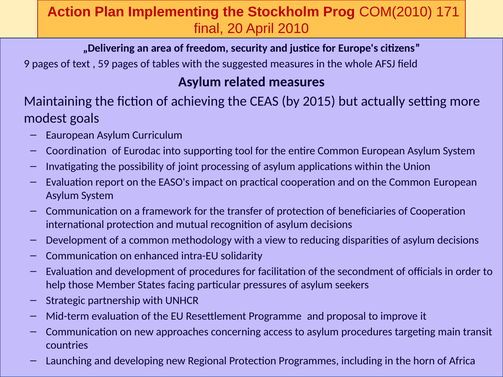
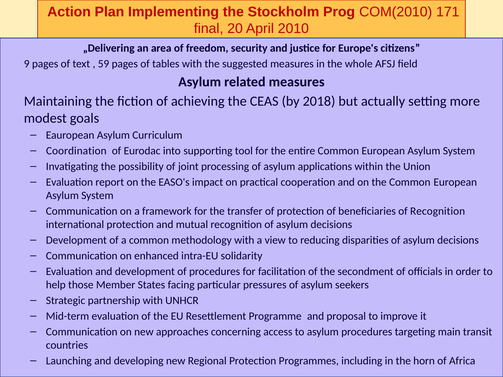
2015: 2015 -> 2018
of Cooperation: Cooperation -> Recognition
